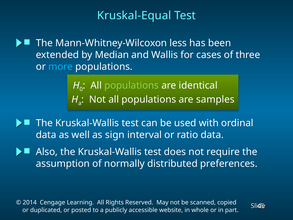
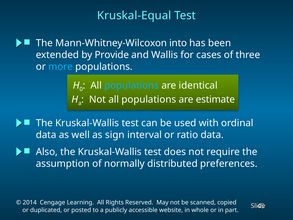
less: less -> into
Median: Median -> Provide
populations at (132, 85) colour: light green -> light blue
samples: samples -> estimate
